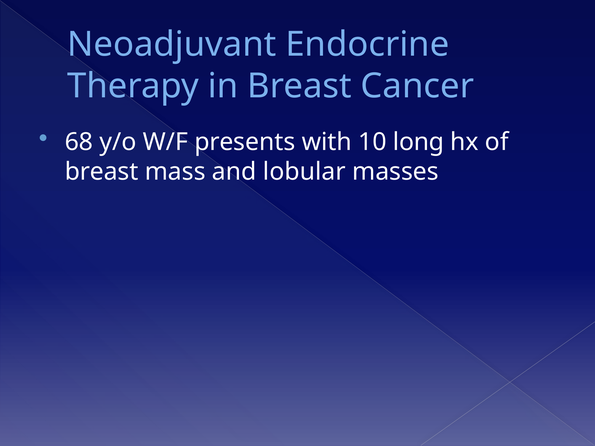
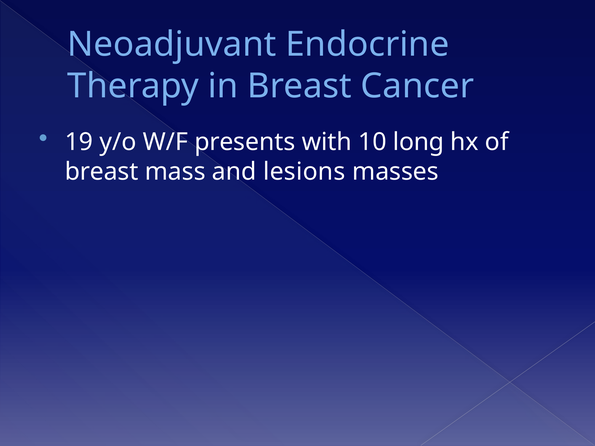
68: 68 -> 19
lobular: lobular -> lesions
